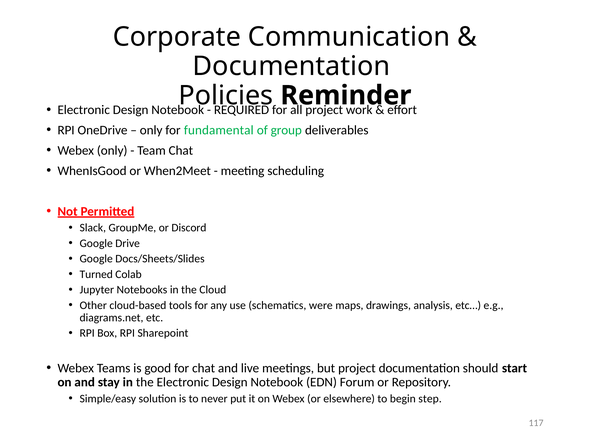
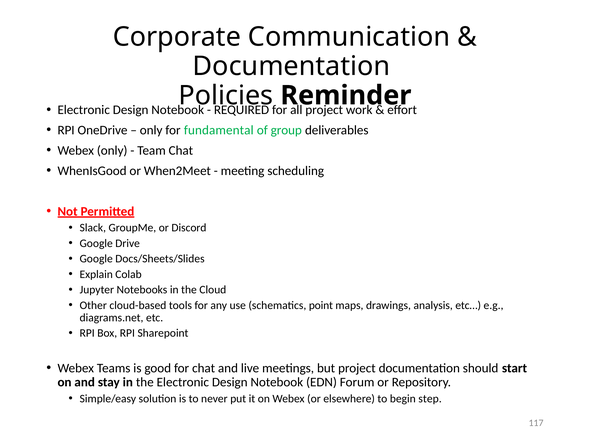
Turned: Turned -> Explain
were: were -> point
